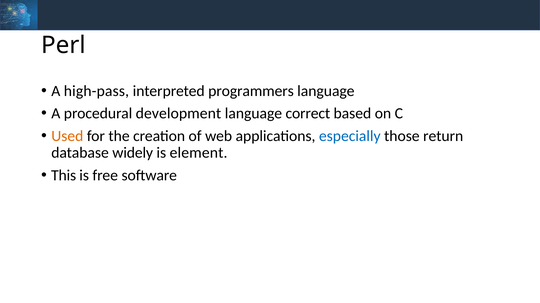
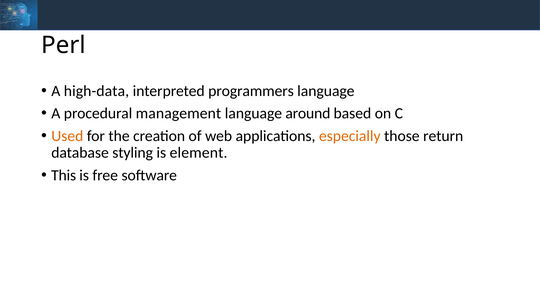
high-pass: high-pass -> high-data
development: development -> management
correct: correct -> around
especially colour: blue -> orange
widely: widely -> styling
